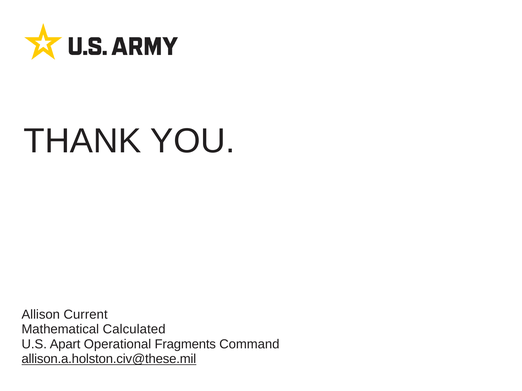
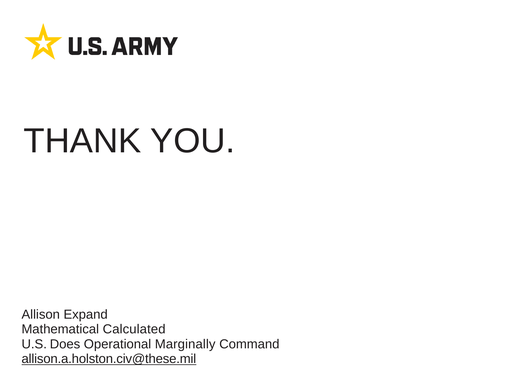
Current: Current -> Expand
Apart: Apart -> Does
Fragments: Fragments -> Marginally
